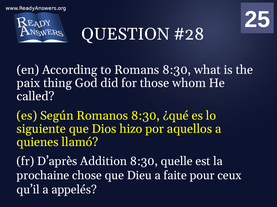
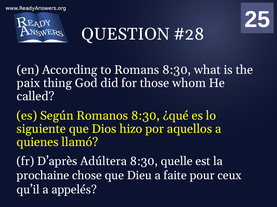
Addition: Addition -> Adúltera
